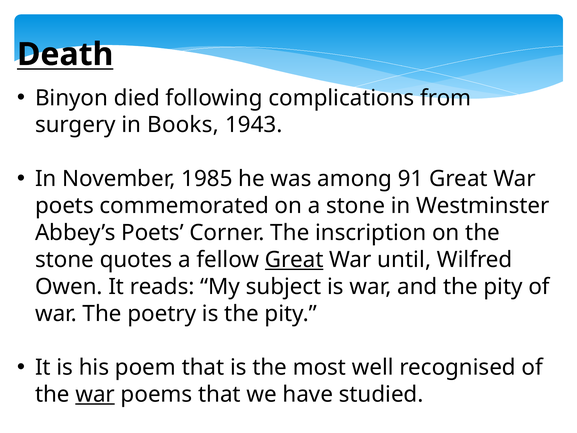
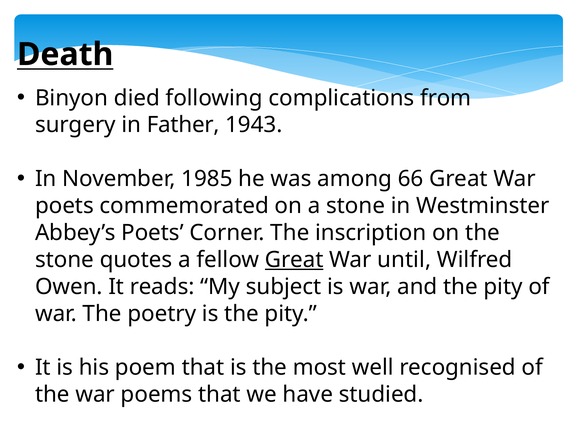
Books: Books -> Father
91: 91 -> 66
war at (95, 394) underline: present -> none
